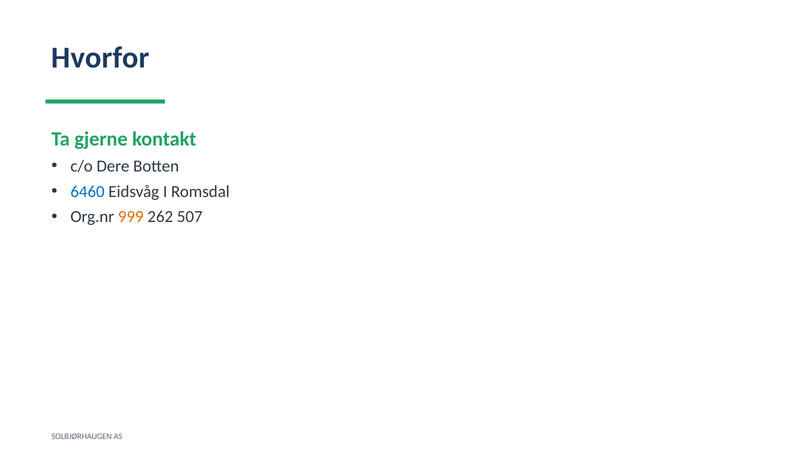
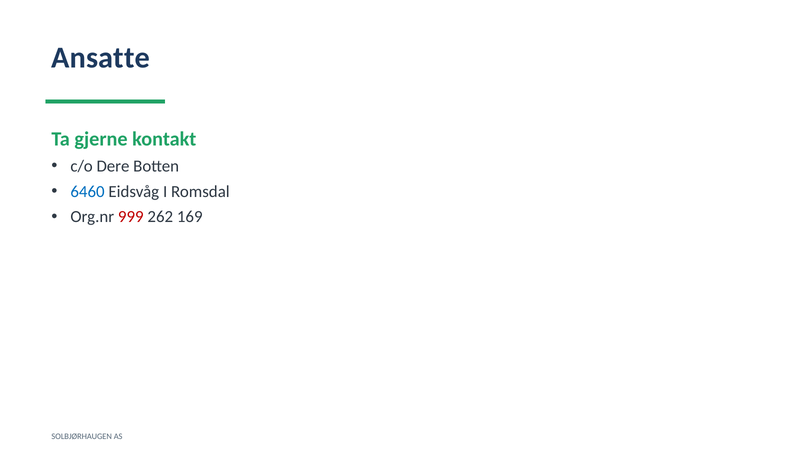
Hvorfor: Hvorfor -> Ansatte
999 colour: orange -> red
507: 507 -> 169
